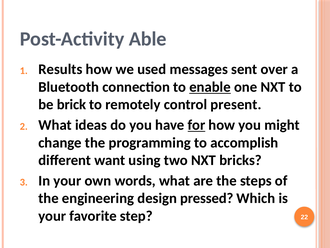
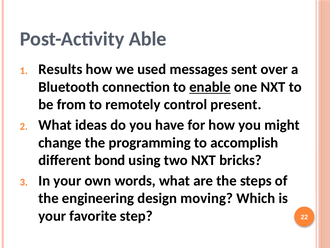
brick: brick -> from
for underline: present -> none
want: want -> bond
pressed: pressed -> moving
